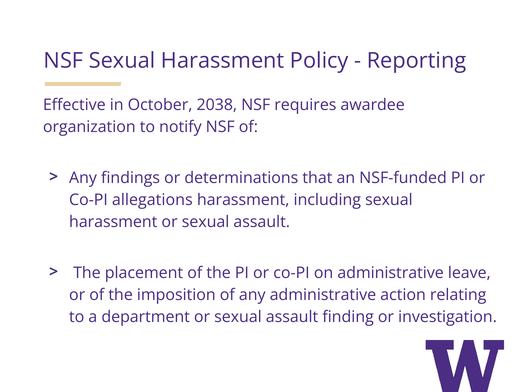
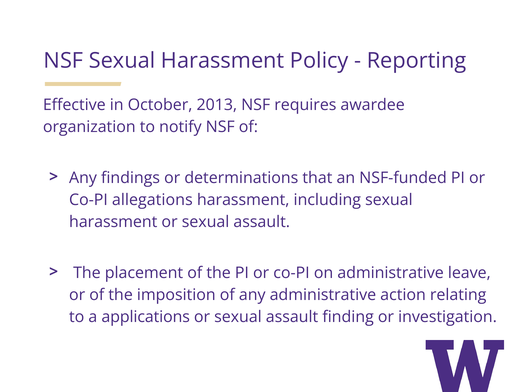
2038: 2038 -> 2013
department: department -> applications
